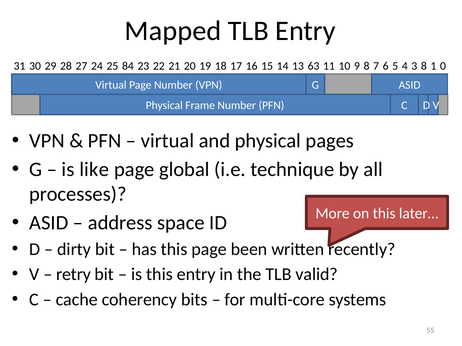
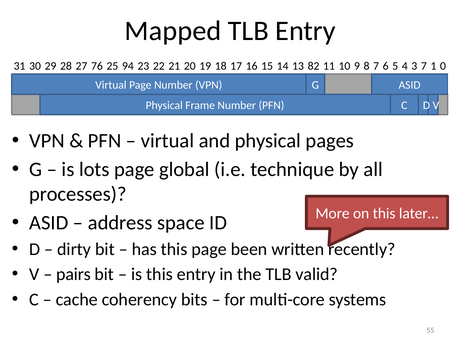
24: 24 -> 76
84: 84 -> 94
63: 63 -> 82
3 8: 8 -> 7
like: like -> lots
retry: retry -> pairs
